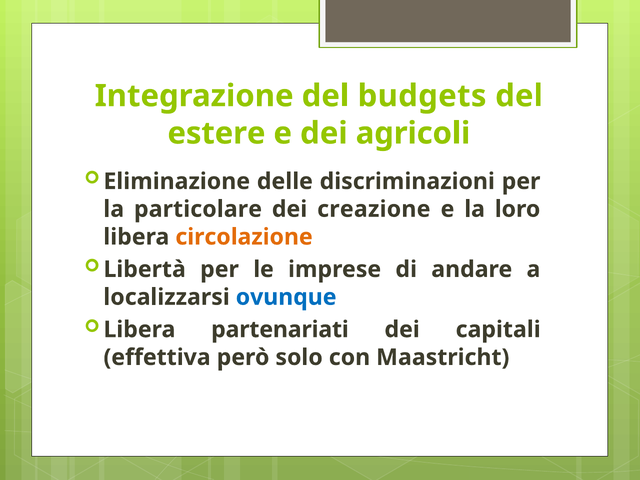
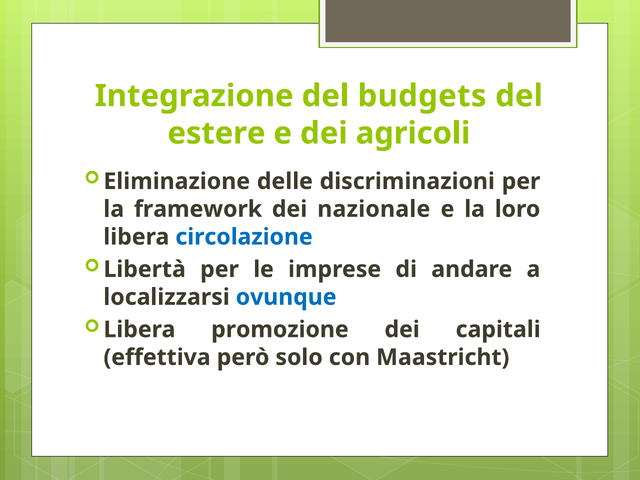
particolare: particolare -> framework
creazione: creazione -> nazionale
circolazione colour: orange -> blue
partenariati: partenariati -> promozione
